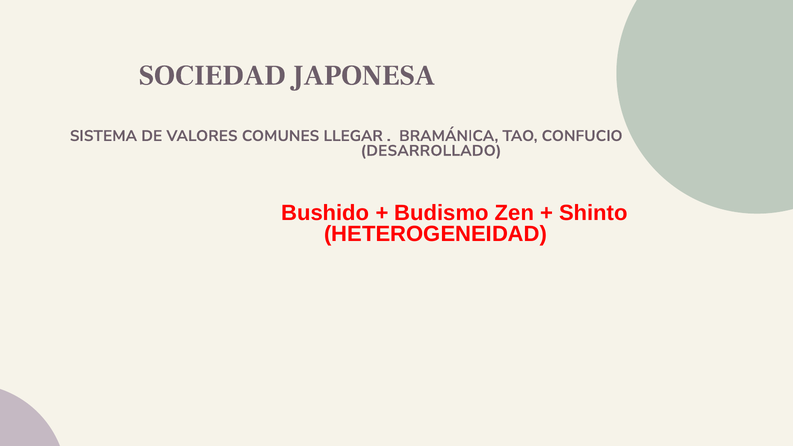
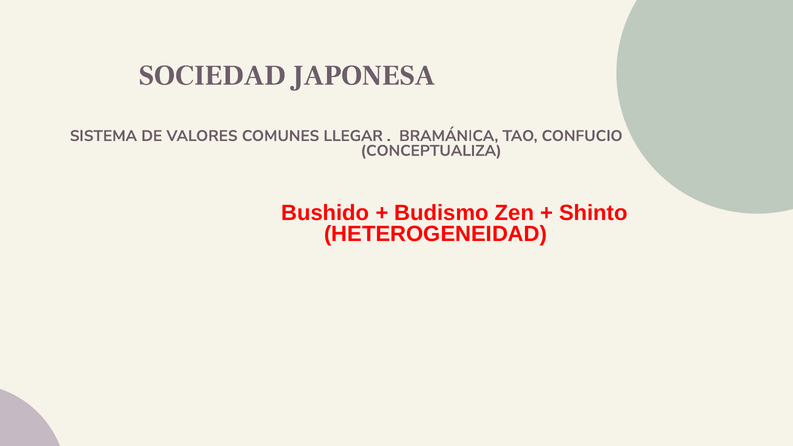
DESARROLLADO: DESARROLLADO -> CONCEPTUALIZA
